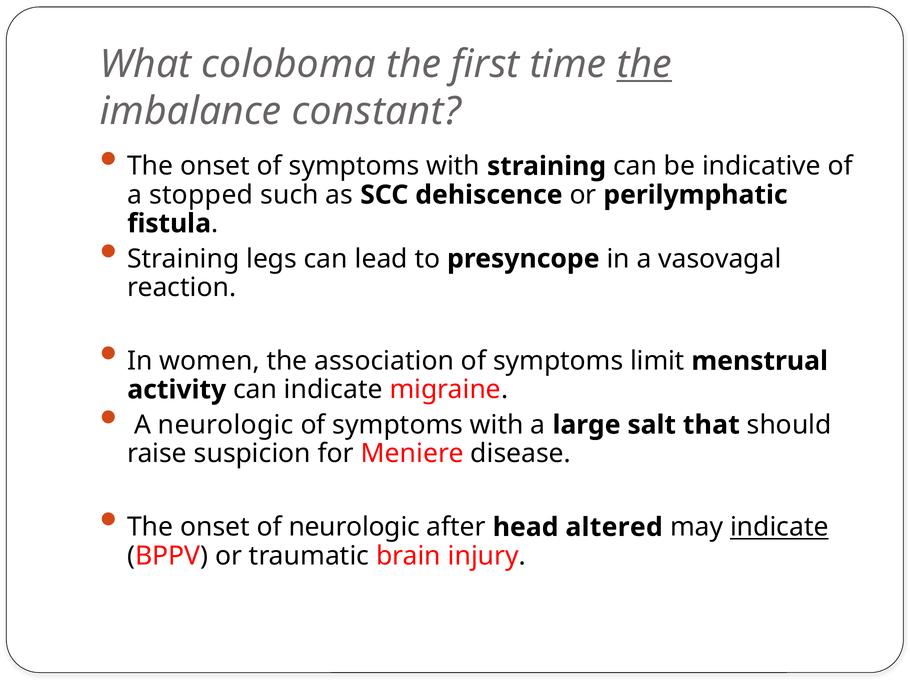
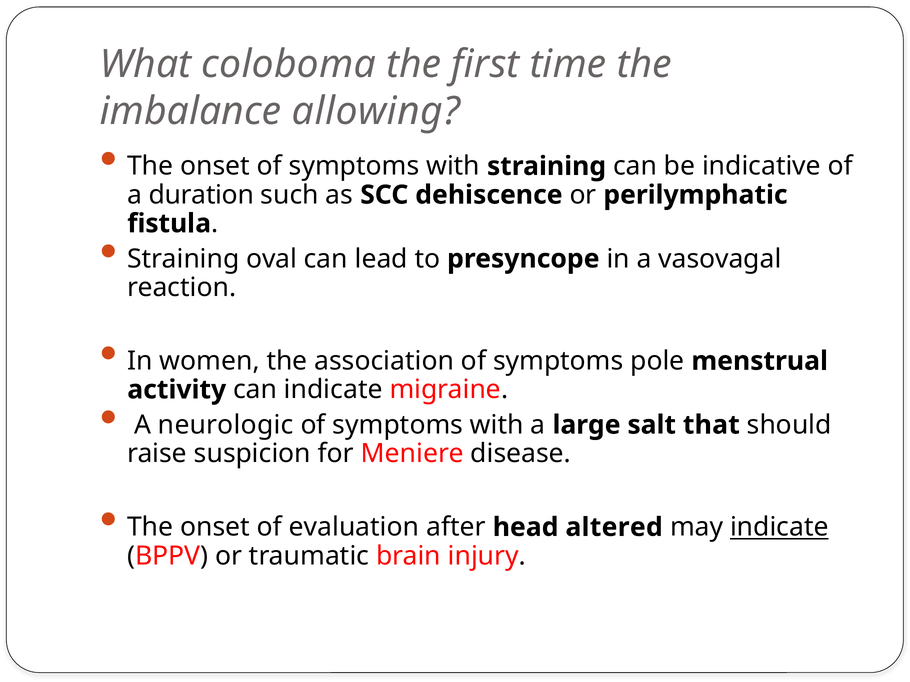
the at (644, 64) underline: present -> none
constant: constant -> allowing
stopped: stopped -> duration
legs: legs -> oval
limit: limit -> pole
of neurologic: neurologic -> evaluation
